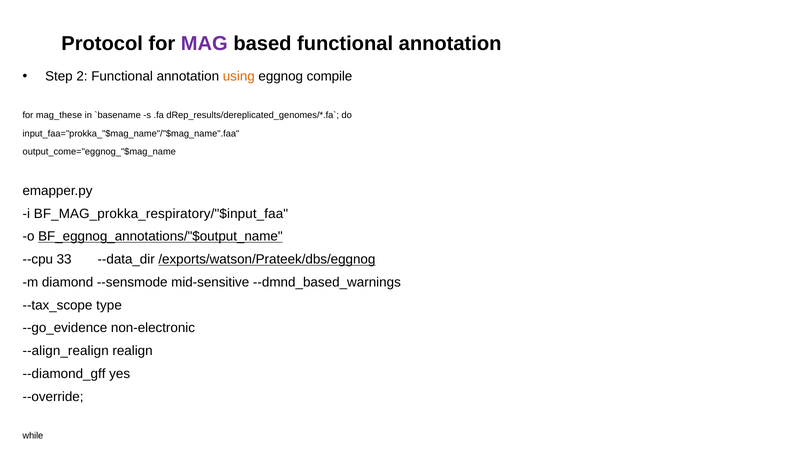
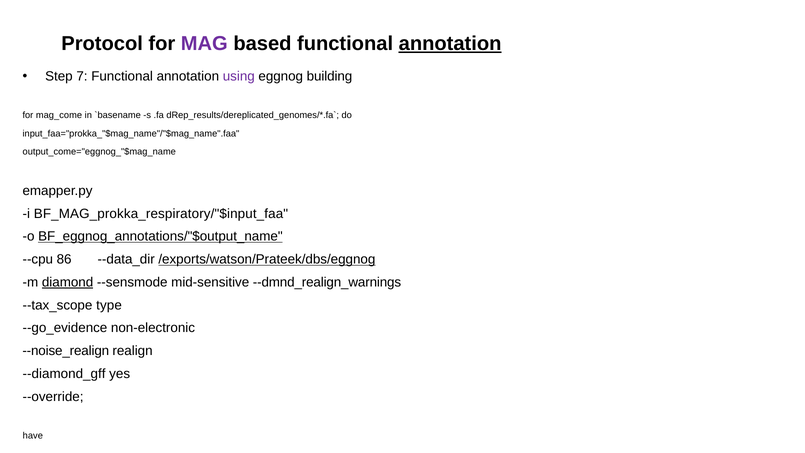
annotation at (450, 44) underline: none -> present
2: 2 -> 7
using colour: orange -> purple
compile: compile -> building
mag_these: mag_these -> mag_come
33: 33 -> 86
diamond underline: none -> present
--dmnd_based_warnings: --dmnd_based_warnings -> --dmnd_realign_warnings
--align_realign: --align_realign -> --noise_realign
while: while -> have
